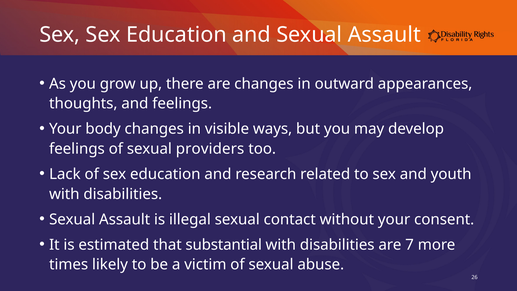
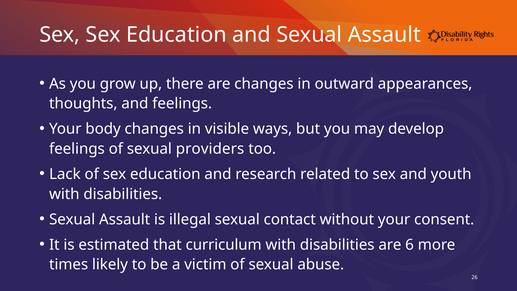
substantial: substantial -> curriculum
7: 7 -> 6
